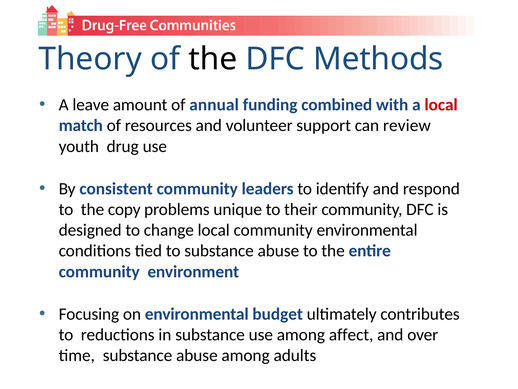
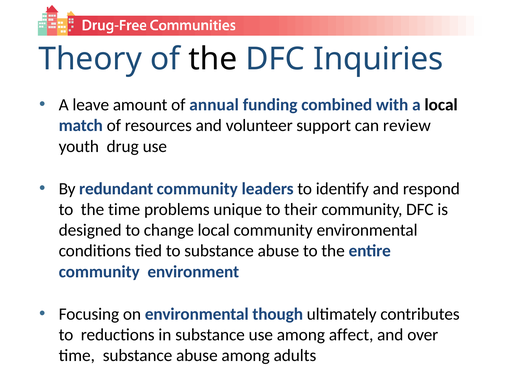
Methods: Methods -> Inquiries
local at (441, 105) colour: red -> black
consistent: consistent -> redundant
the copy: copy -> time
budget: budget -> though
